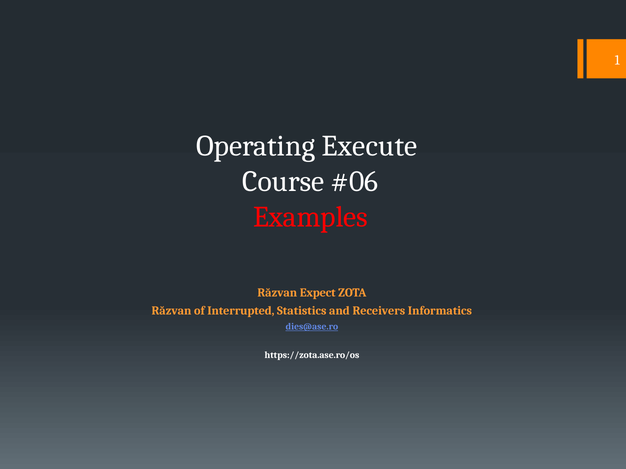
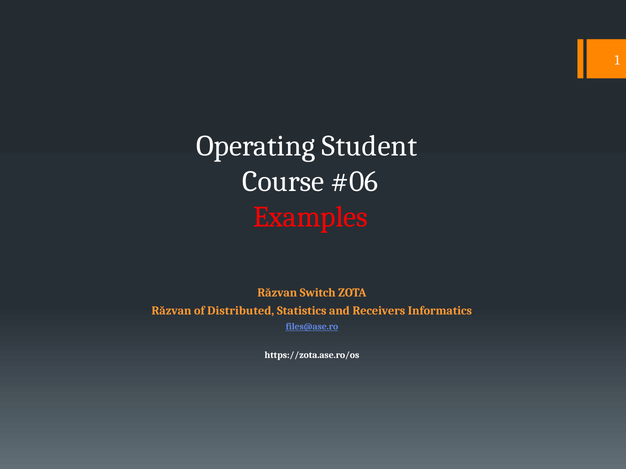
Execute: Execute -> Student
Expect: Expect -> Switch
Interrupted: Interrupted -> Distributed
dies@ase.ro: dies@ase.ro -> files@ase.ro
